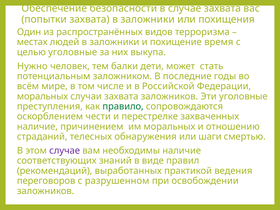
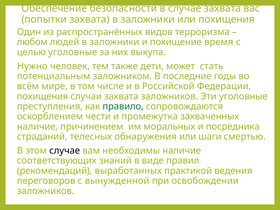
местах: местах -> любом
балки: балки -> также
моральных at (42, 96): моральных -> похищения
перестрелке: перестрелке -> промежутка
отношению: отношению -> посредника
случае at (65, 151) colour: purple -> black
разрушенном: разрушенном -> вынужденной
